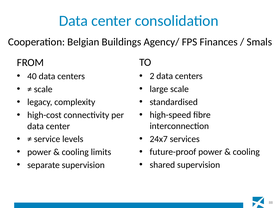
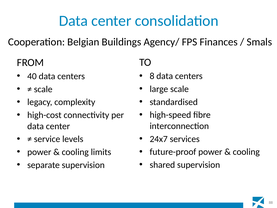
2: 2 -> 8
